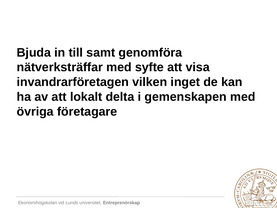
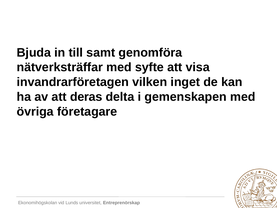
lokalt: lokalt -> deras
